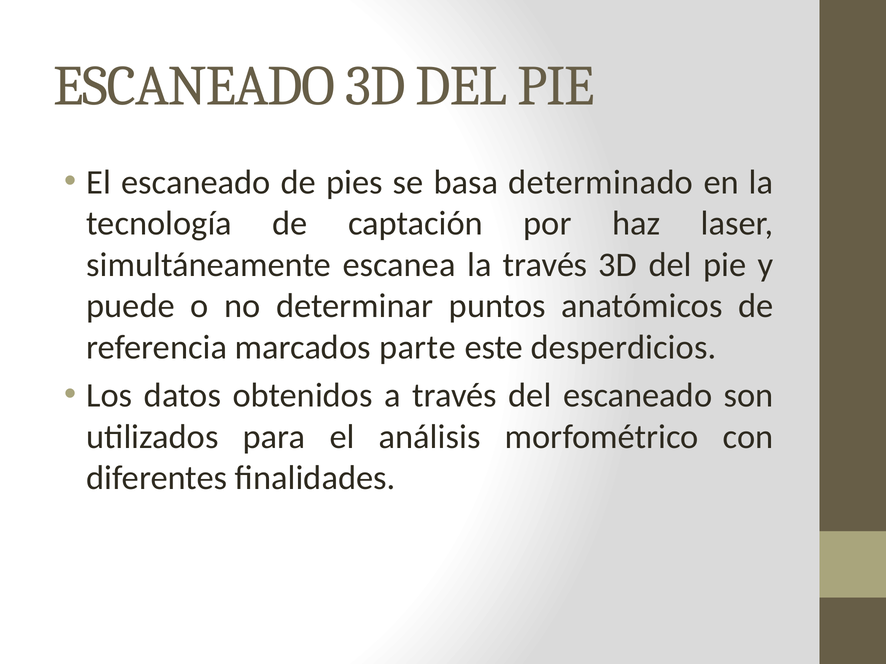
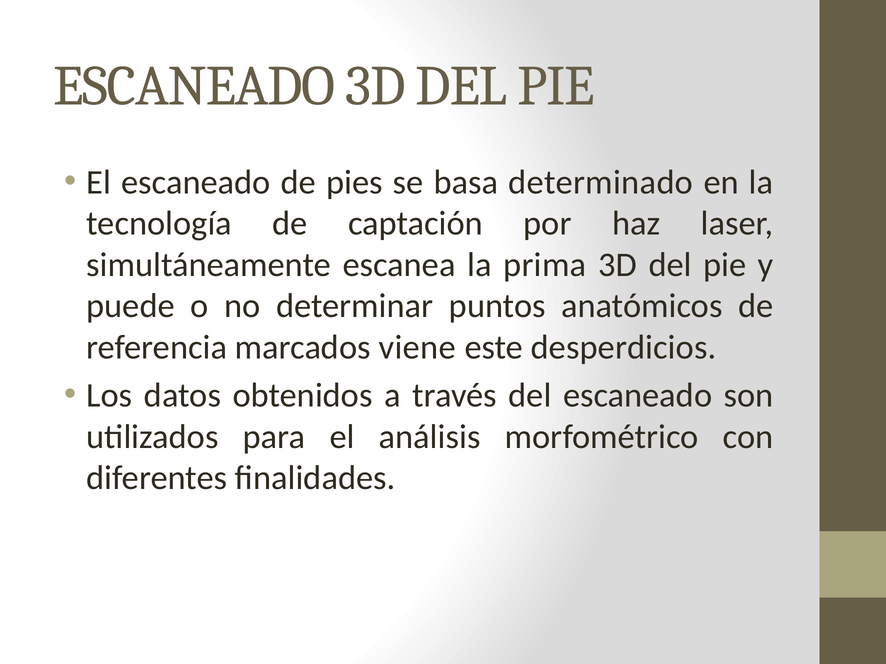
la través: través -> prima
parte: parte -> viene
